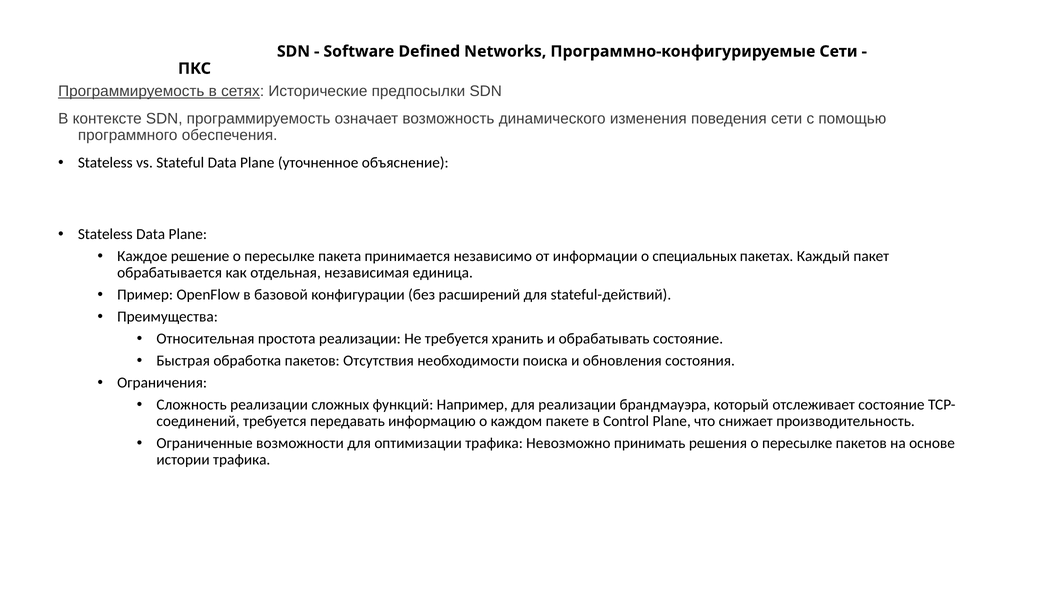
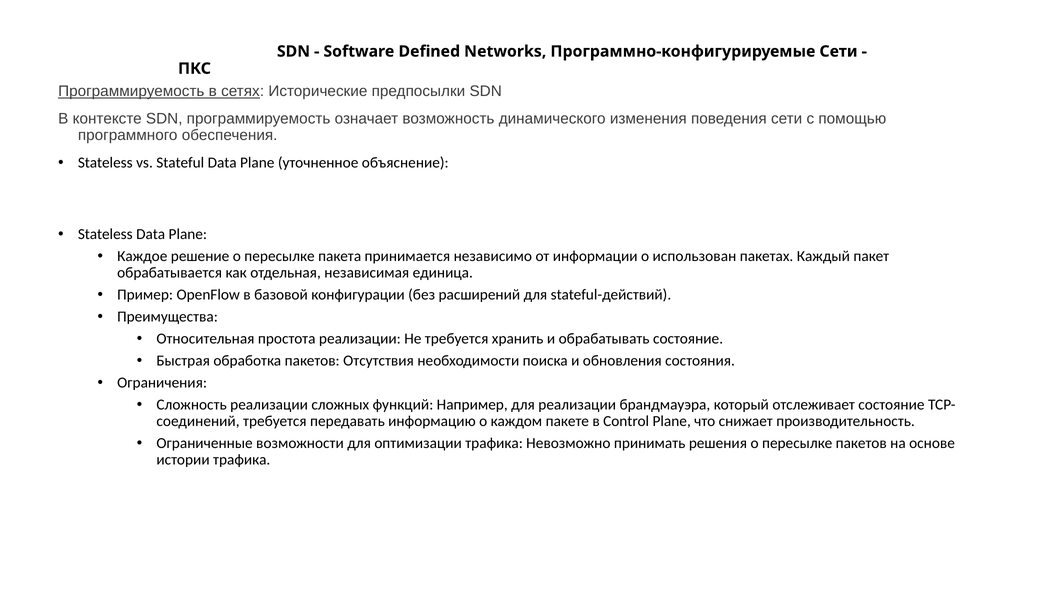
специальных: специальных -> использован
